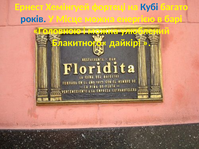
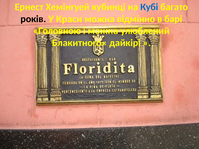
фортеці: фортеці -> кубинці
років colour: blue -> black
Місце: Місце -> Краси
енергією: енергією -> відмінно
